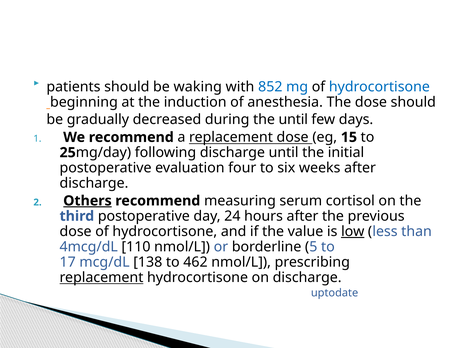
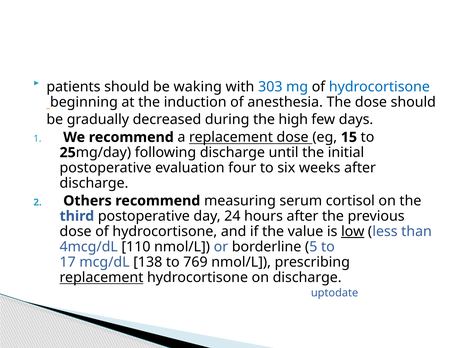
852: 852 -> 303
the until: until -> high
Others underline: present -> none
462: 462 -> 769
